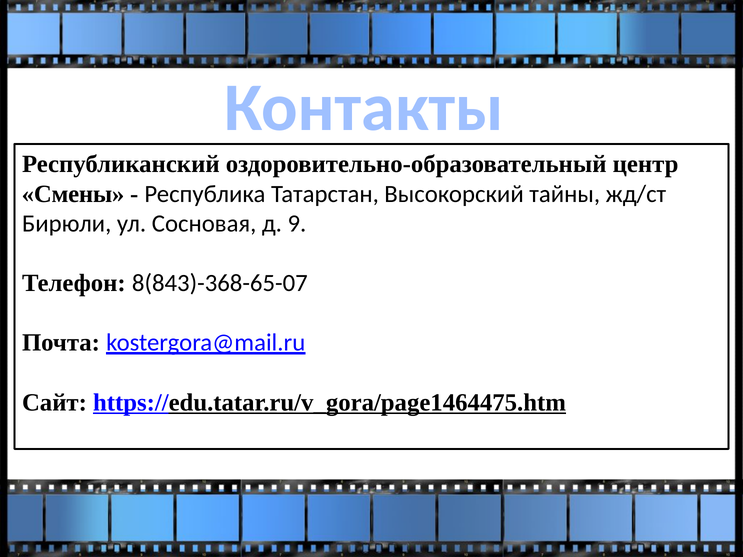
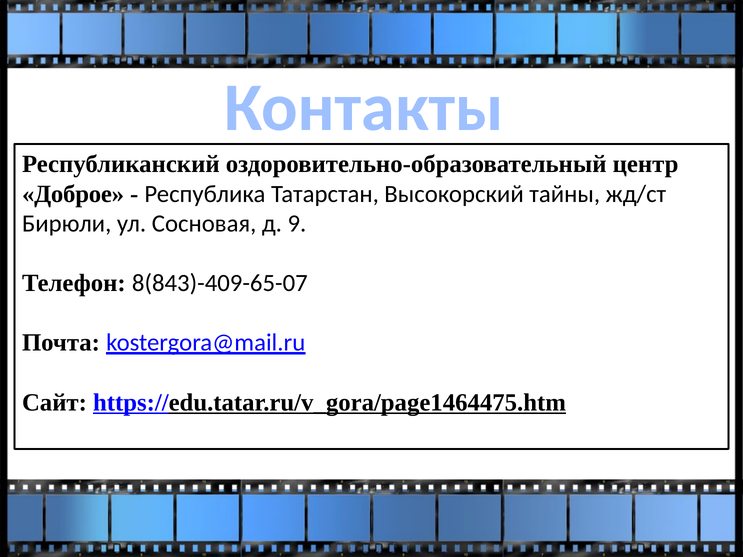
Смены: Смены -> Доброе
8(843)-368-65-07: 8(843)-368-65-07 -> 8(843)-409-65-07
